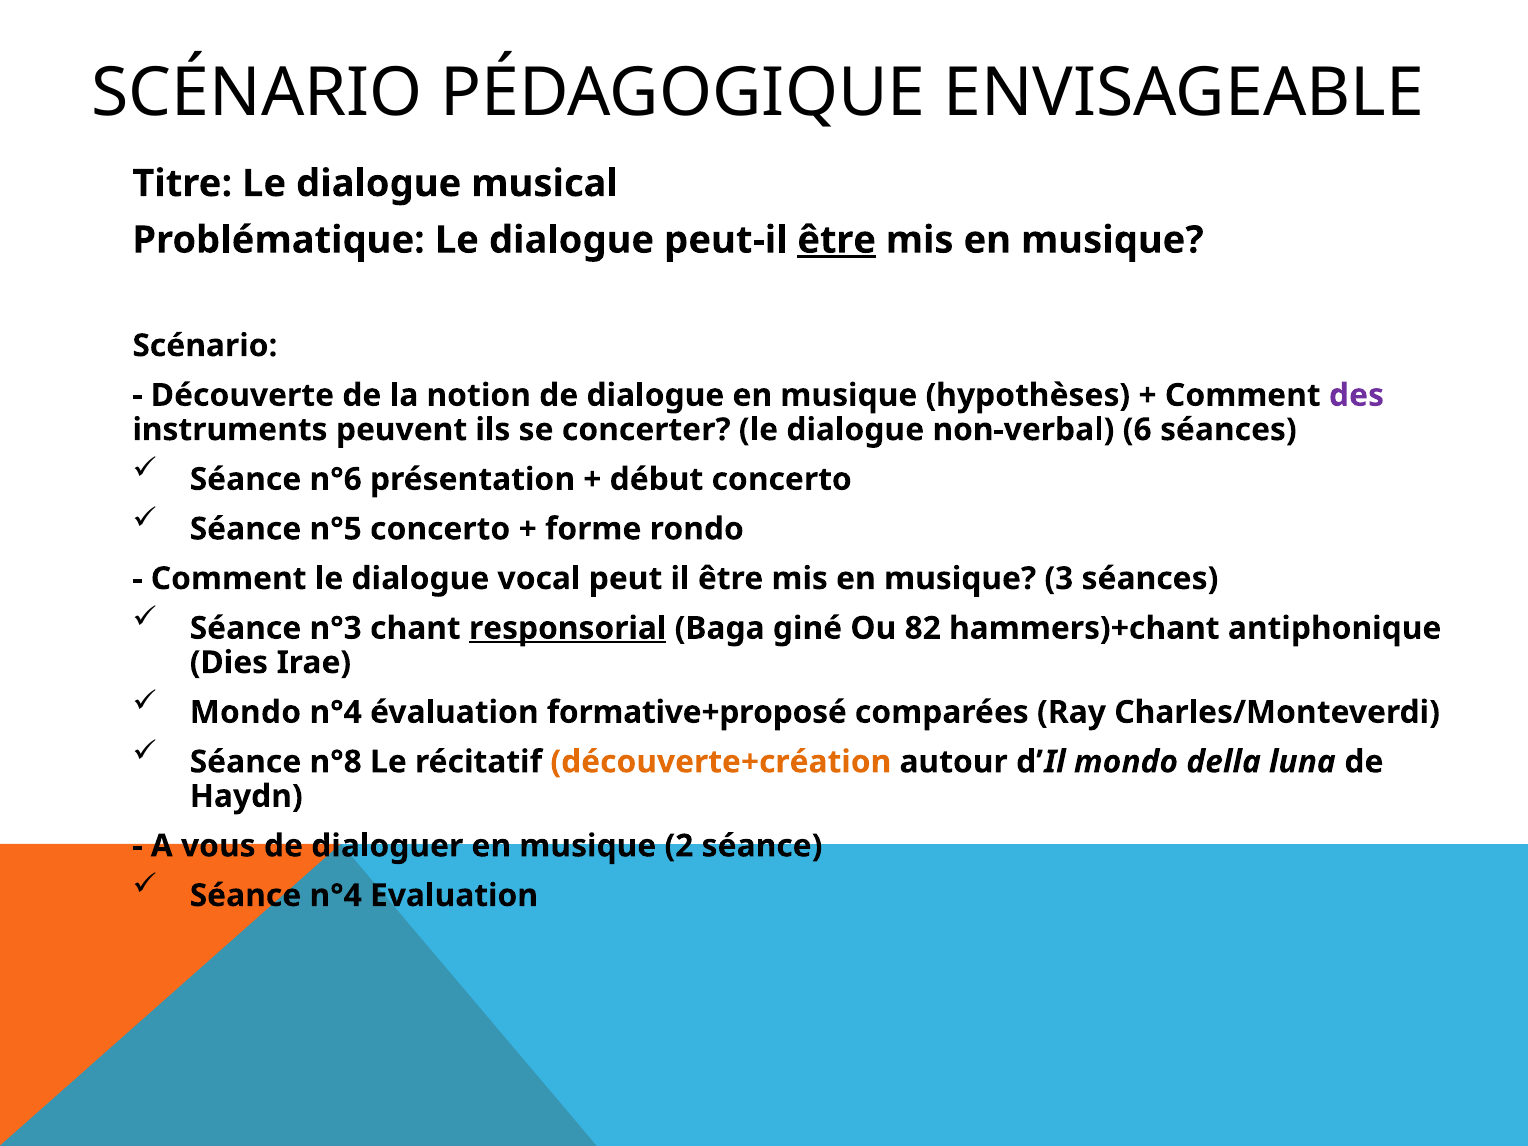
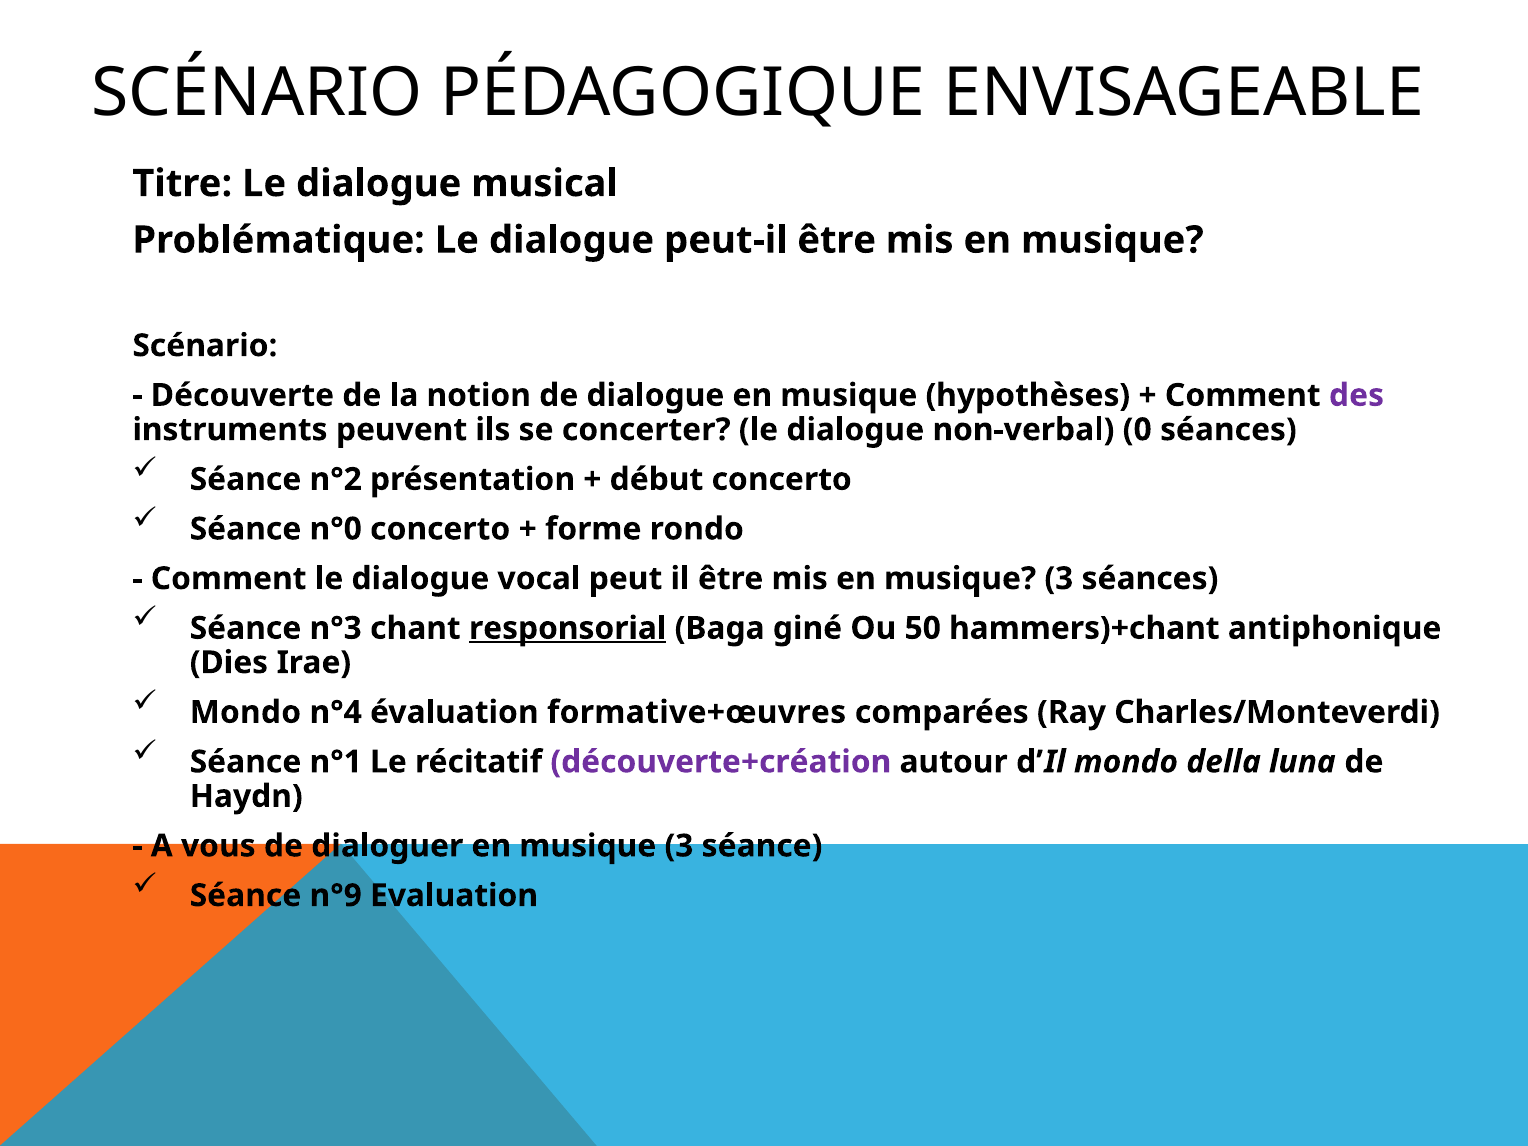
être at (837, 240) underline: present -> none
6: 6 -> 0
n°6: n°6 -> n°2
n°5: n°5 -> n°0
82: 82 -> 50
formative+proposé: formative+proposé -> formative+œuvres
n°8: n°8 -> n°1
découverte+création colour: orange -> purple
dialoguer en musique 2: 2 -> 3
Séance n°4: n°4 -> n°9
